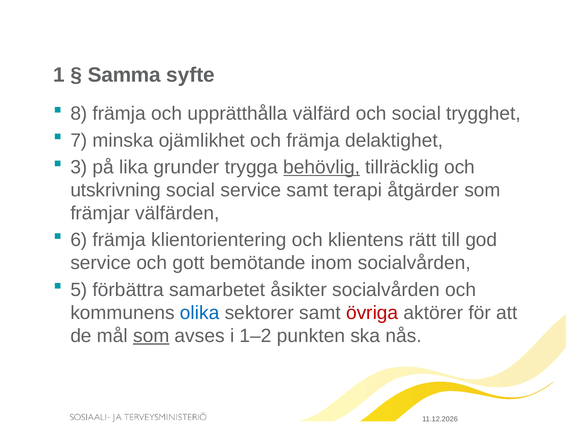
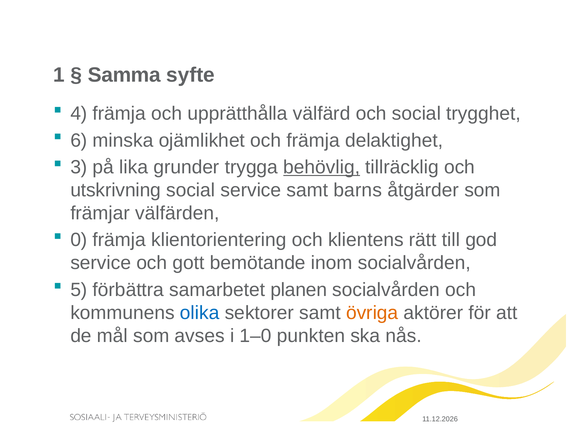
8: 8 -> 4
7: 7 -> 6
terapi: terapi -> barns
6: 6 -> 0
åsikter: åsikter -> planen
övriga colour: red -> orange
som at (151, 336) underline: present -> none
1–2: 1–2 -> 1–0
